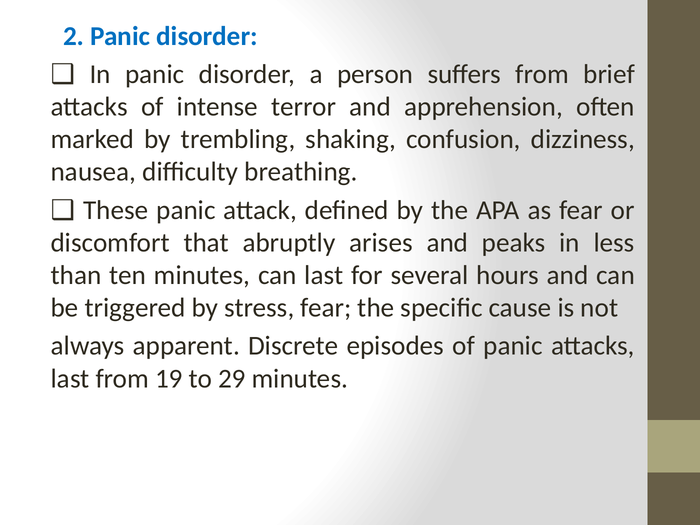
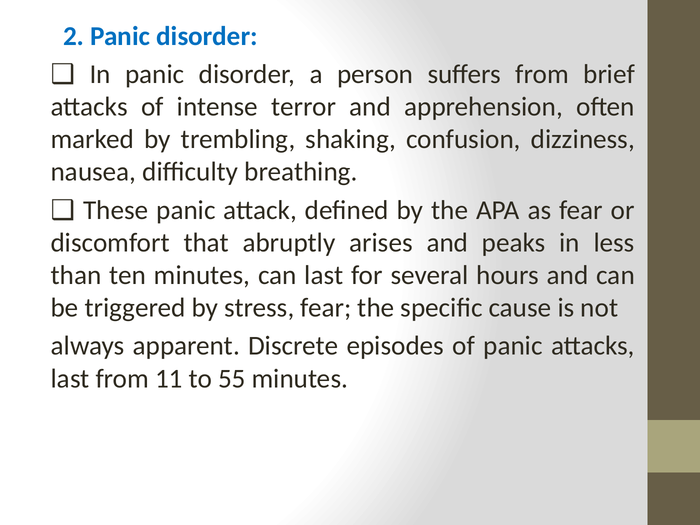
19: 19 -> 11
29: 29 -> 55
